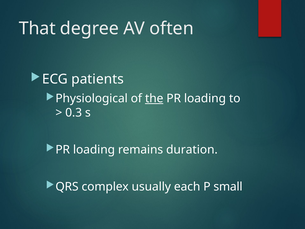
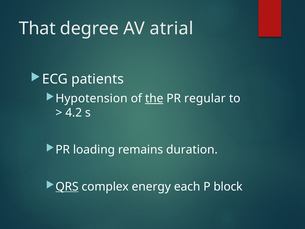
often: often -> atrial
Physiological: Physiological -> Hypotension
loading at (205, 98): loading -> regular
0.3: 0.3 -> 4.2
QRS underline: none -> present
usually: usually -> energy
small: small -> block
